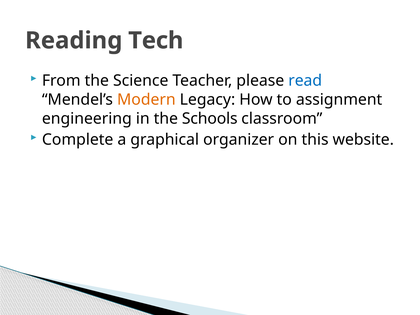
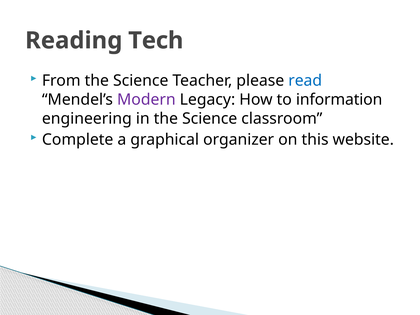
Modern colour: orange -> purple
assignment: assignment -> information
in the Schools: Schools -> Science
